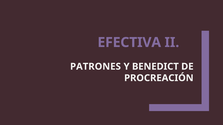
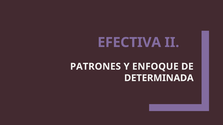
BENEDICT: BENEDICT -> ENFOQUE
PROCREACIÓN: PROCREACIÓN -> DETERMINADA
